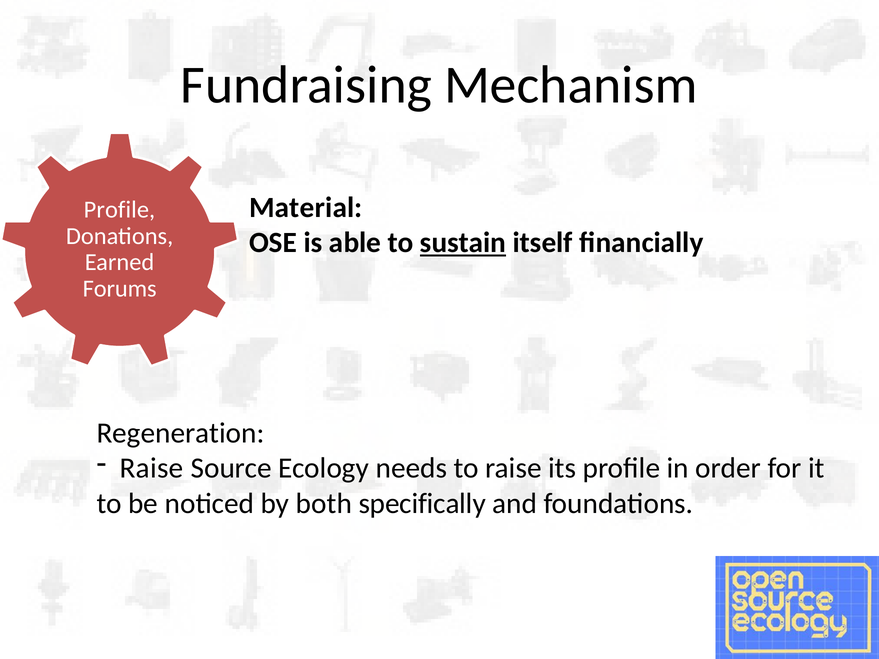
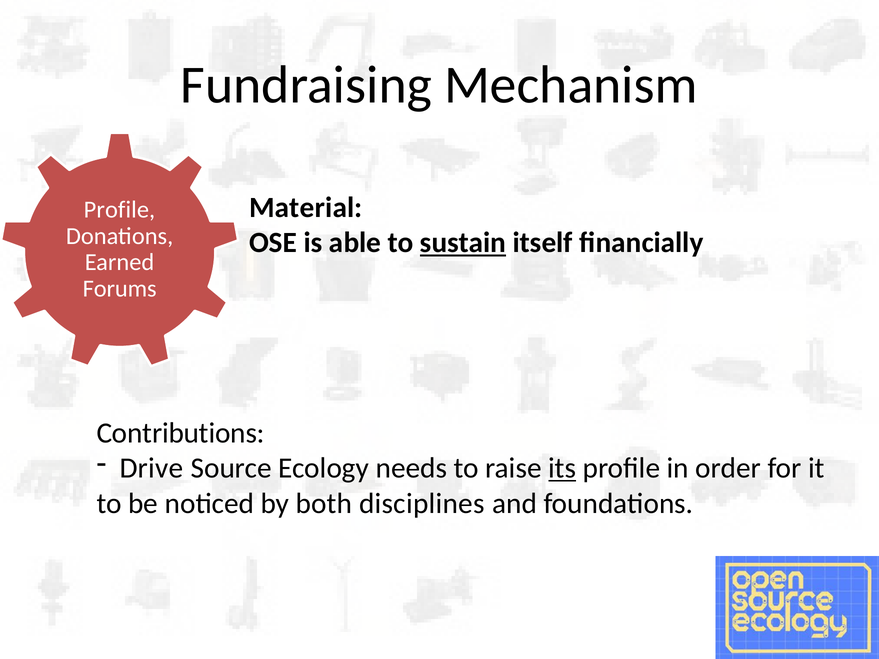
Regeneration: Regeneration -> Contributions
Raise at (152, 468): Raise -> Drive
its underline: none -> present
specifically: specifically -> disciplines
